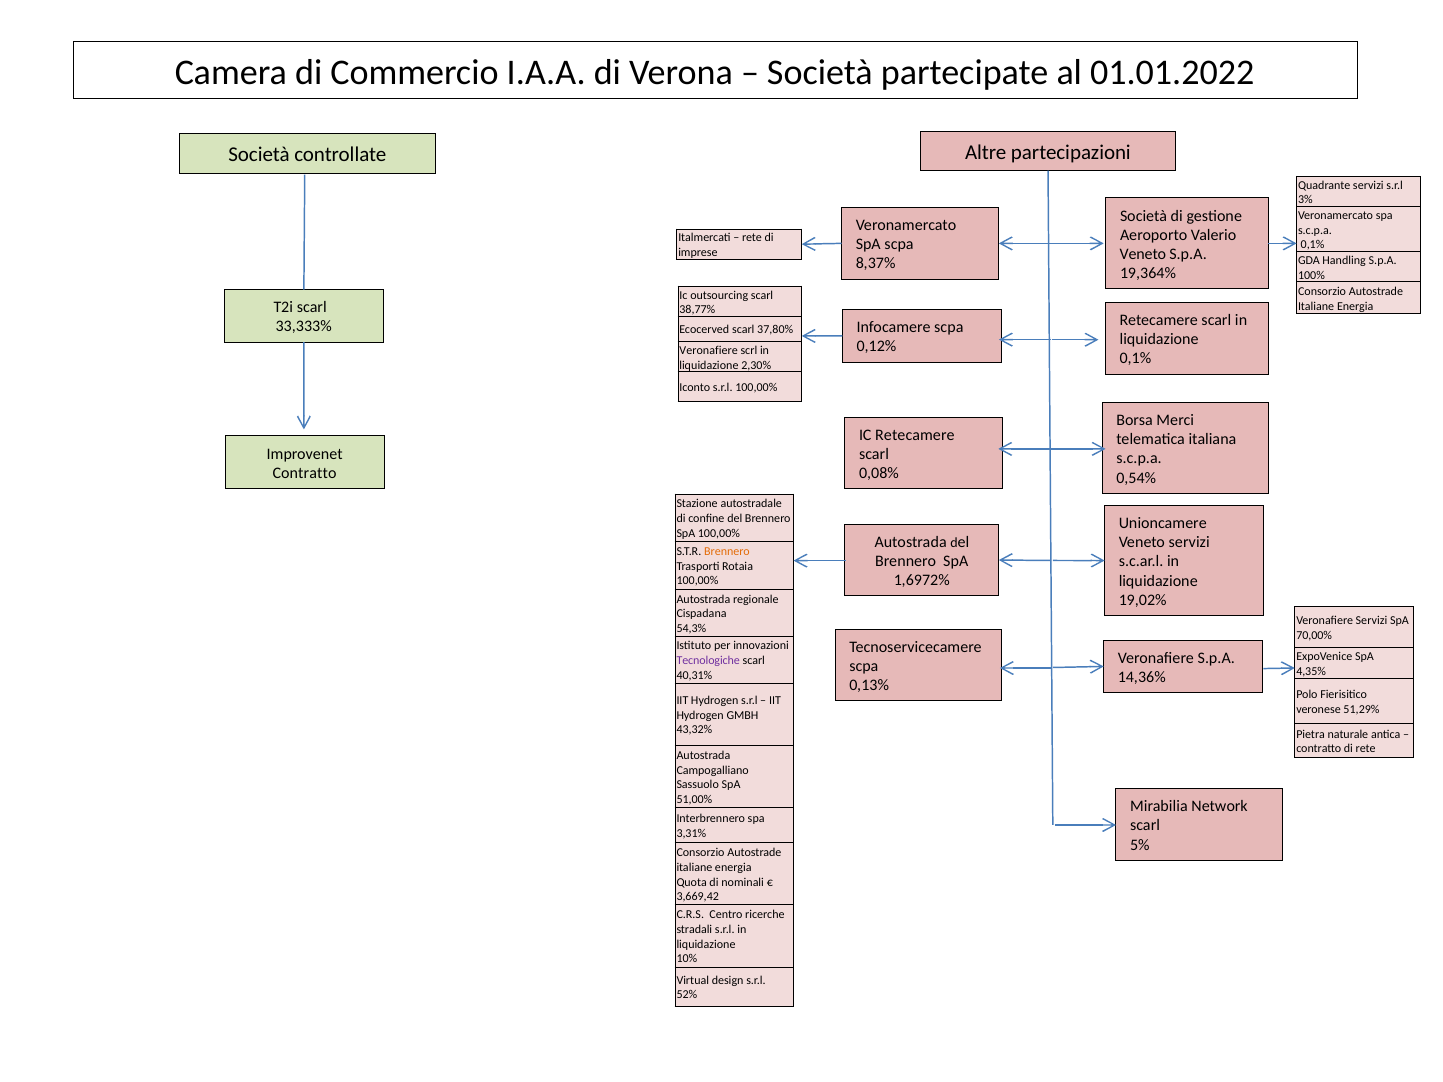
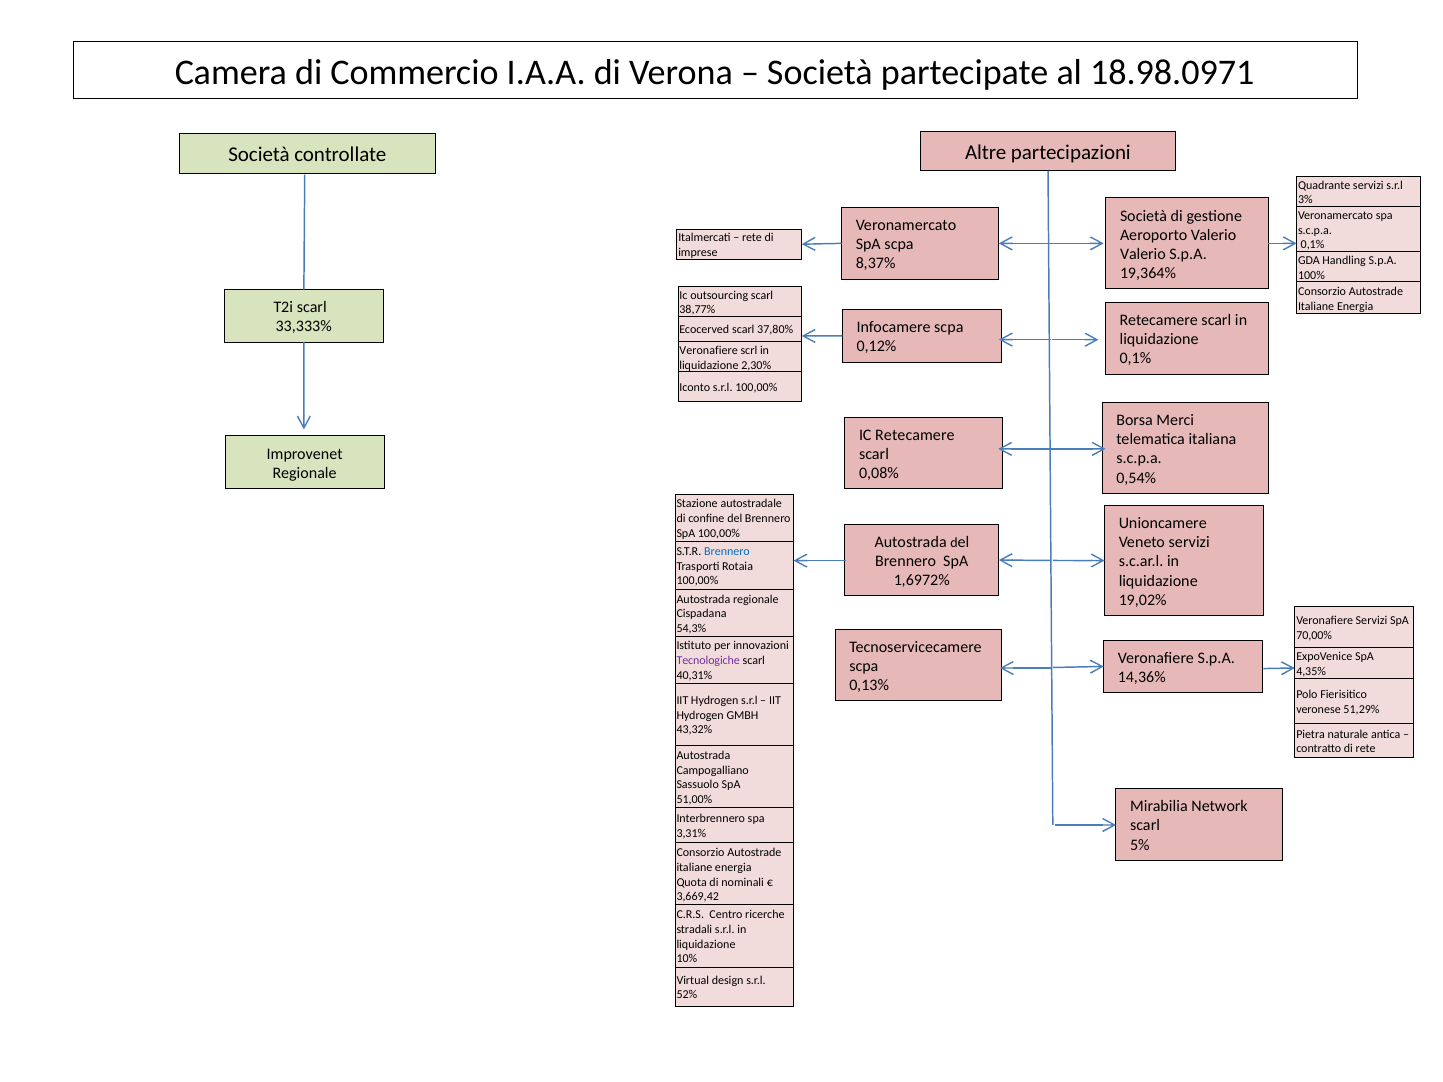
01.01.2022: 01.01.2022 -> 18.98.0971
Veneto at (1143, 254): Veneto -> Valerio
Contratto at (305, 473): Contratto -> Regionale
Brennero at (727, 552) colour: orange -> blue
